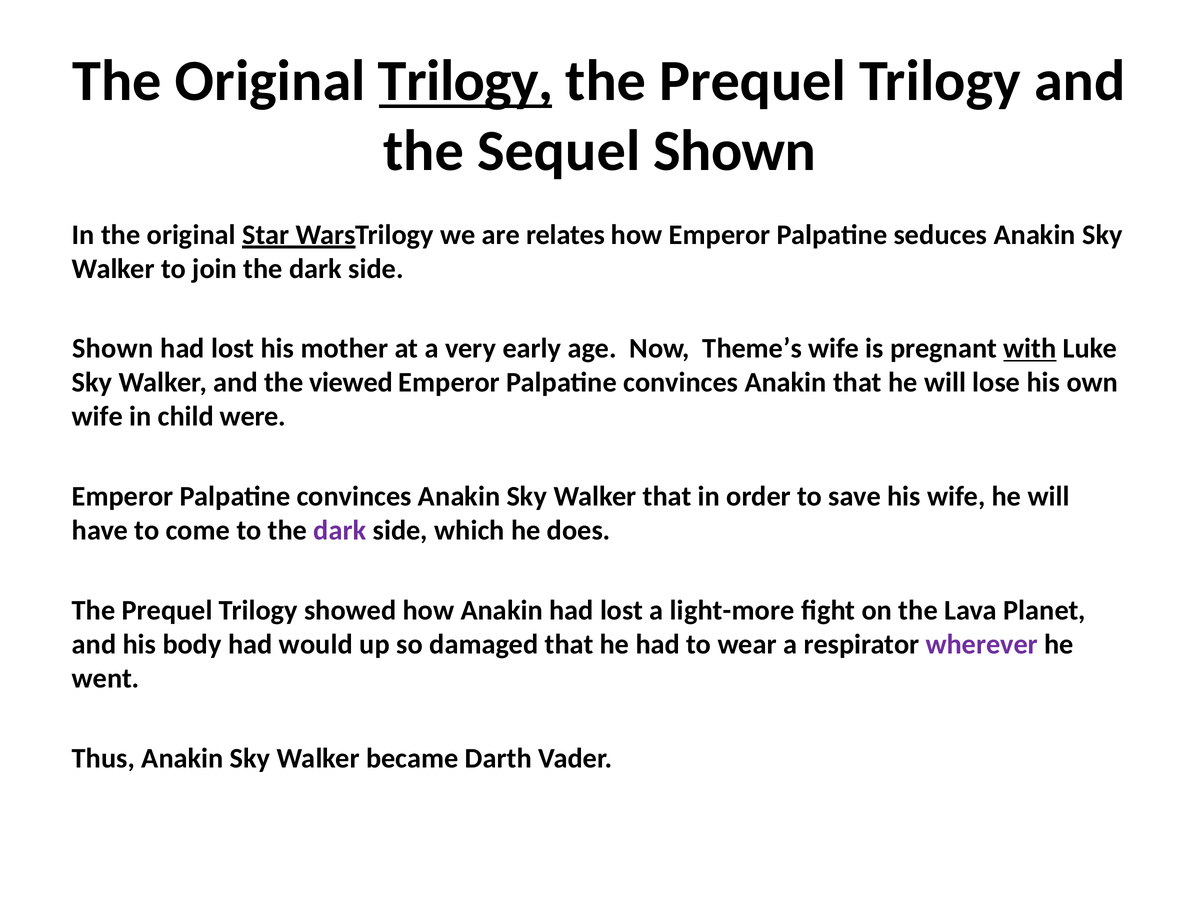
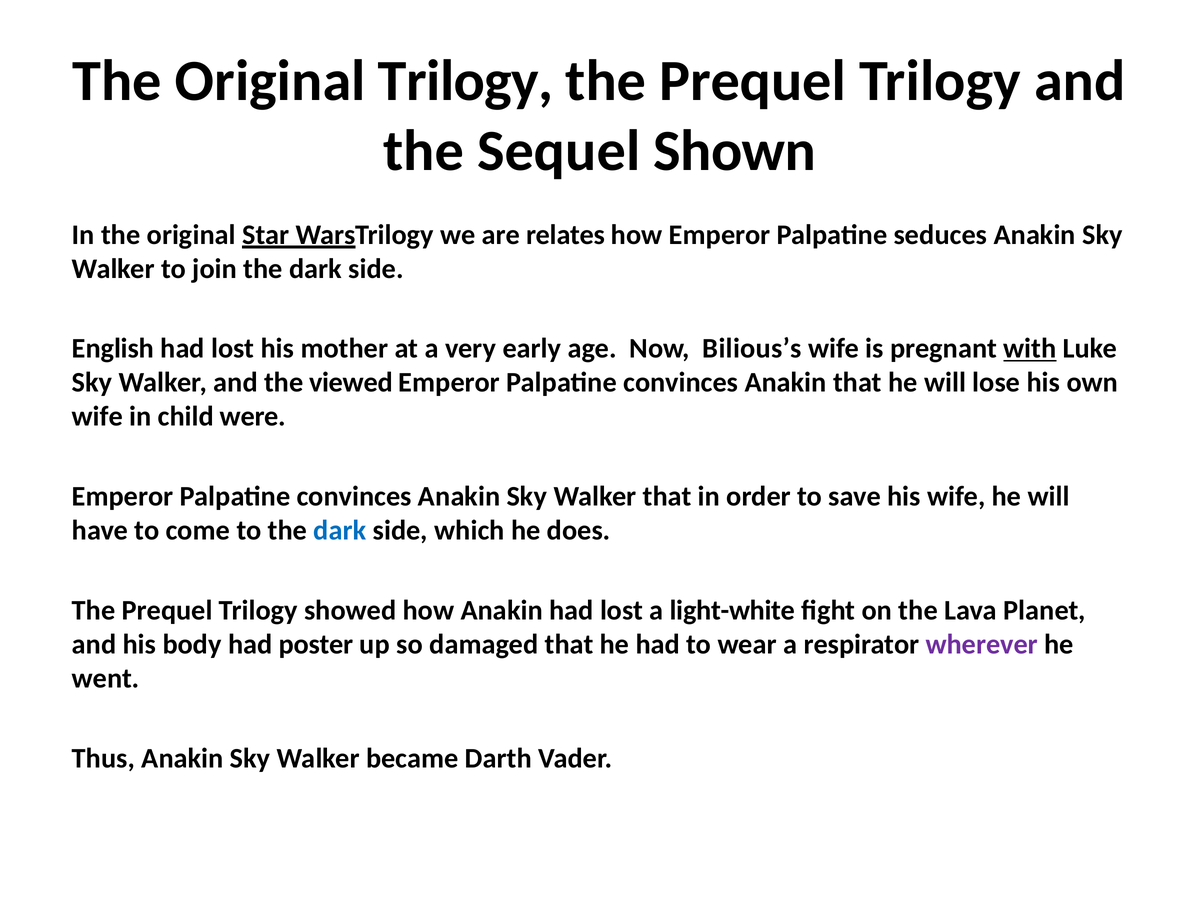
Trilogy at (466, 81) underline: present -> none
Shown at (113, 349): Shown -> English
Theme’s: Theme’s -> Bilious’s
dark at (340, 531) colour: purple -> blue
light-more: light-more -> light-white
would: would -> poster
